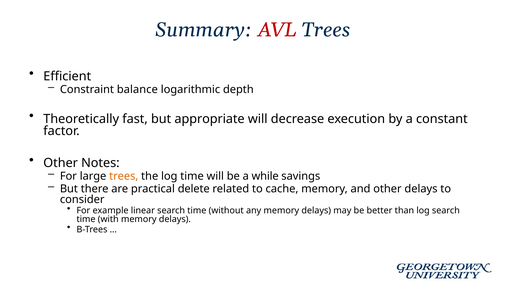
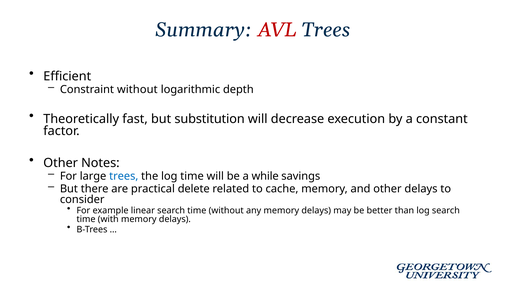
Constraint balance: balance -> without
appropriate: appropriate -> substitution
trees at (124, 176) colour: orange -> blue
